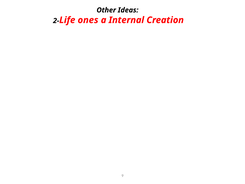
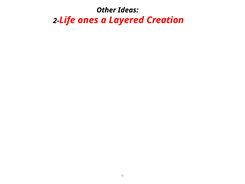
Internal: Internal -> Layered
